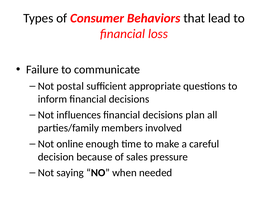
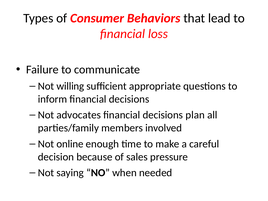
postal: postal -> willing
influences: influences -> advocates
